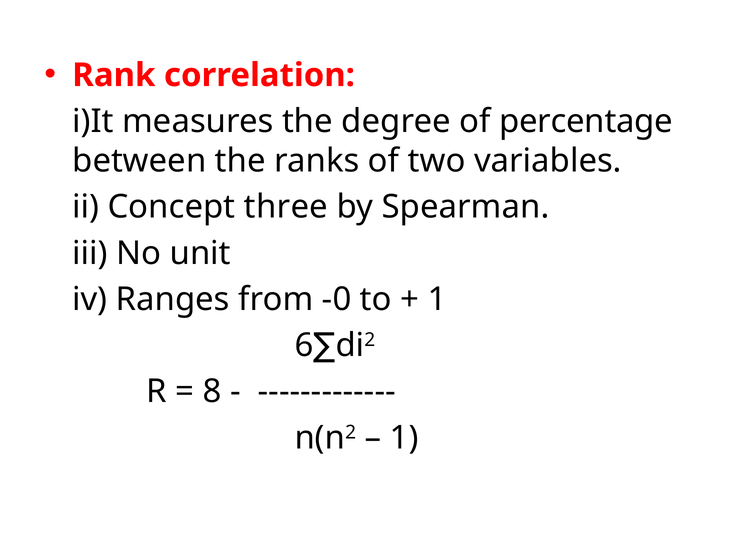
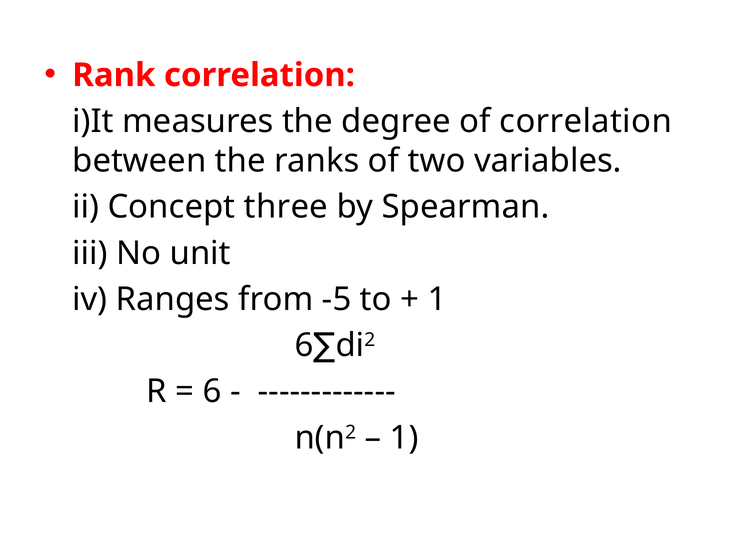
of percentage: percentage -> correlation
-0: -0 -> -5
8 at (212, 391): 8 -> 6
